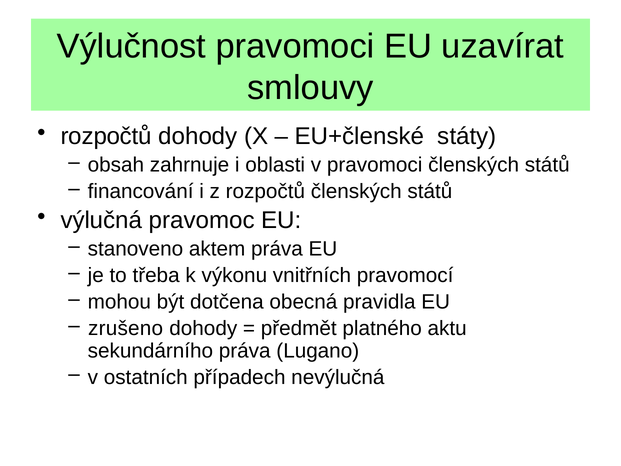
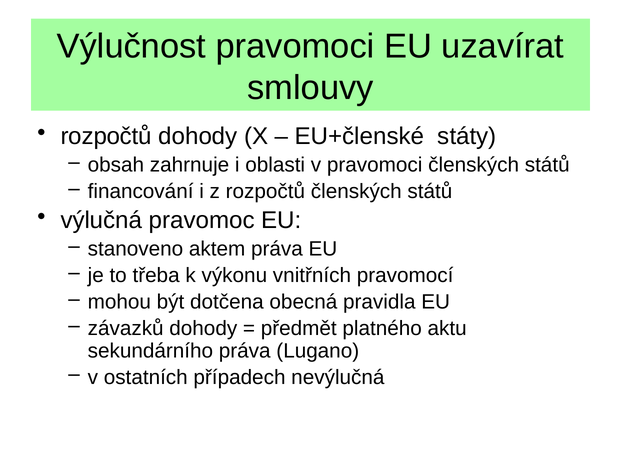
zrušeno: zrušeno -> závazků
